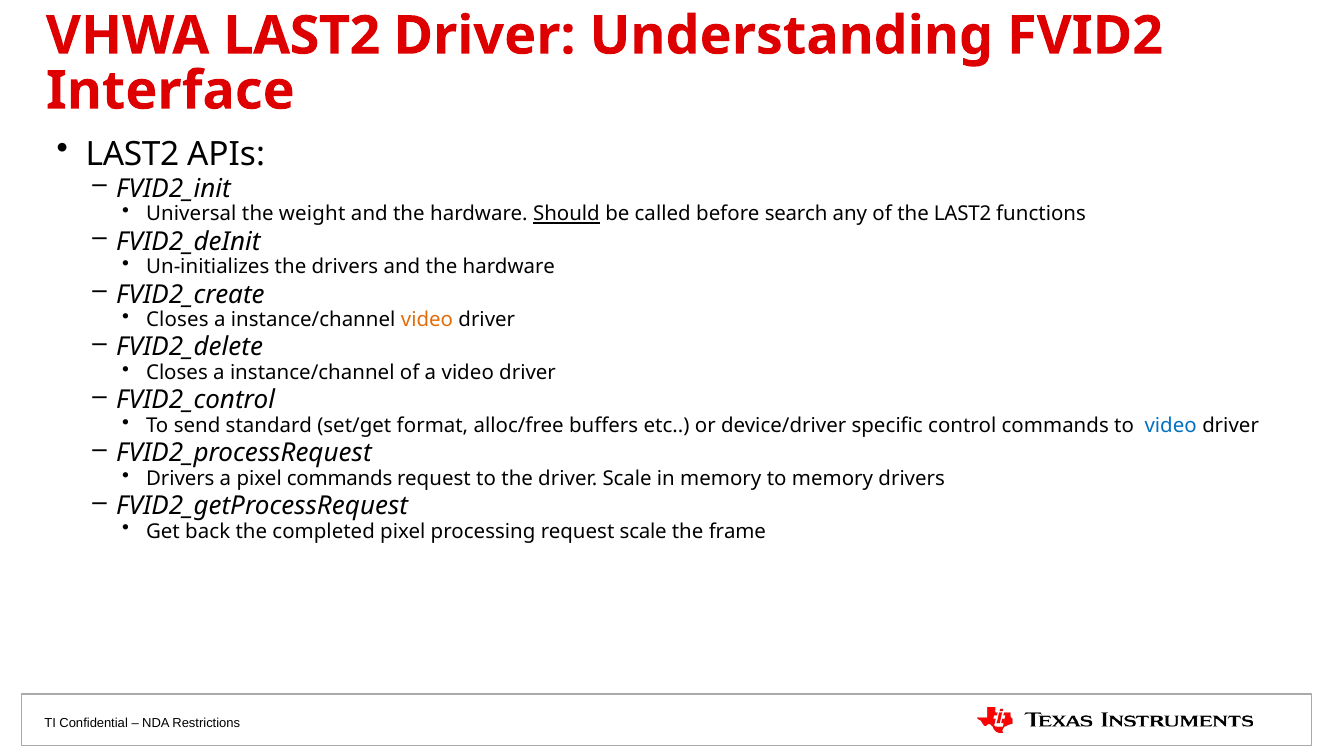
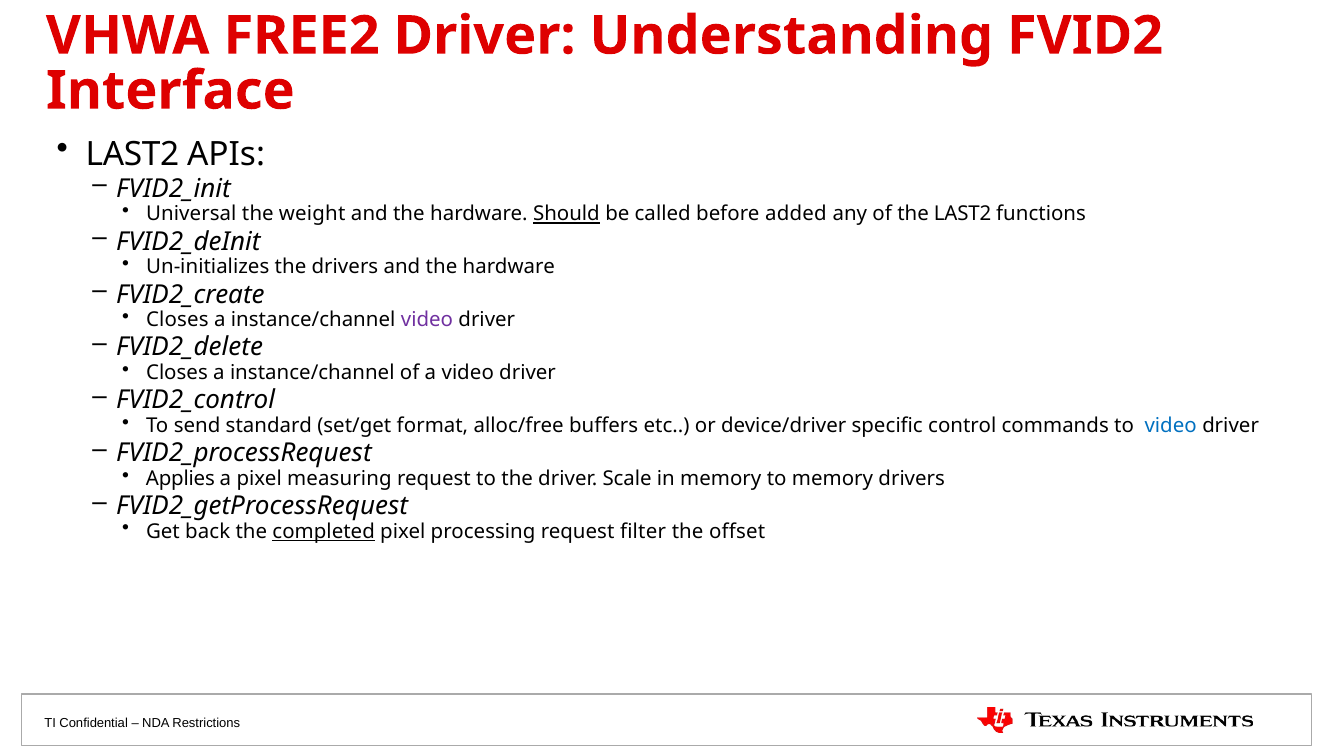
VHWA LAST2: LAST2 -> FREE2
search: search -> added
video at (427, 320) colour: orange -> purple
Drivers at (180, 479): Drivers -> Applies
pixel commands: commands -> measuring
completed underline: none -> present
request scale: scale -> filter
frame: frame -> offset
